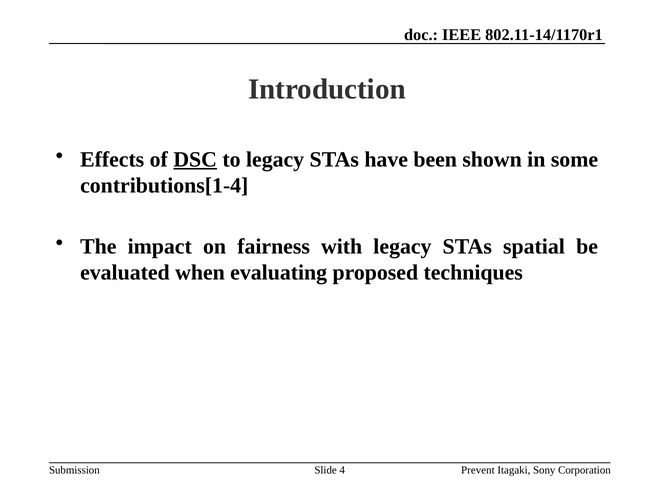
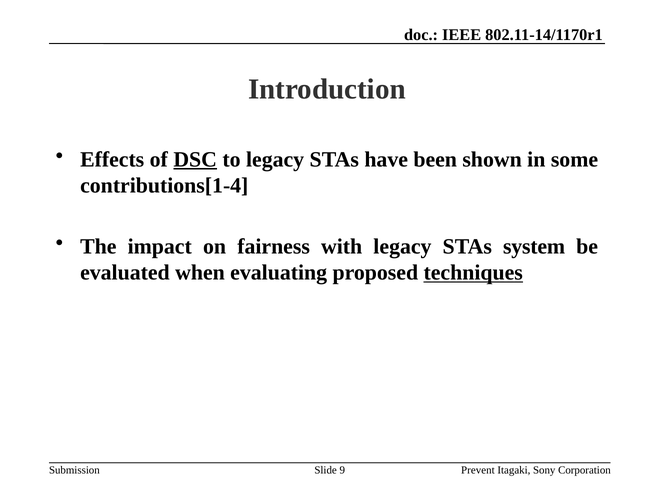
spatial: spatial -> system
techniques underline: none -> present
4: 4 -> 9
